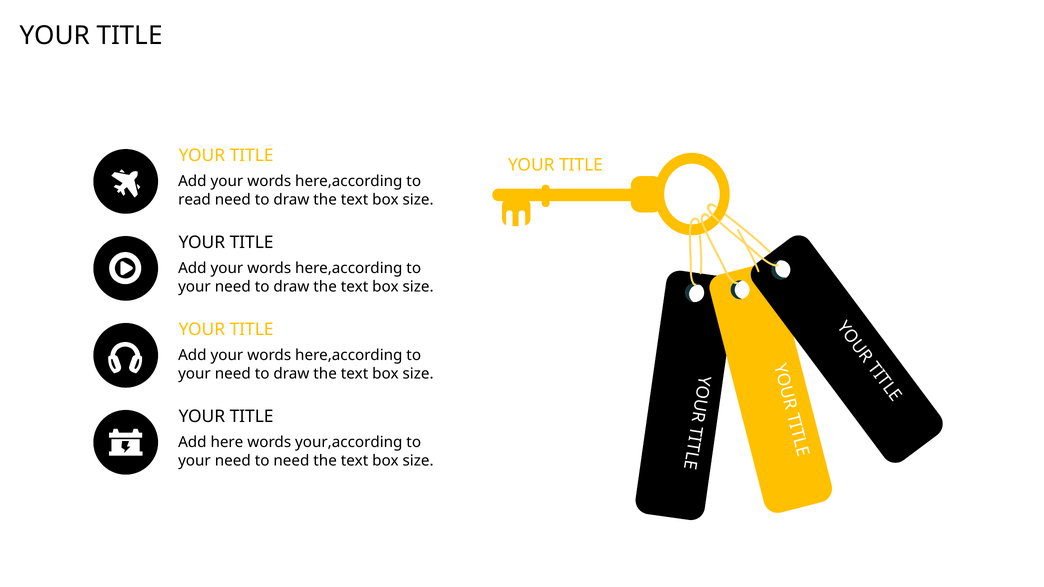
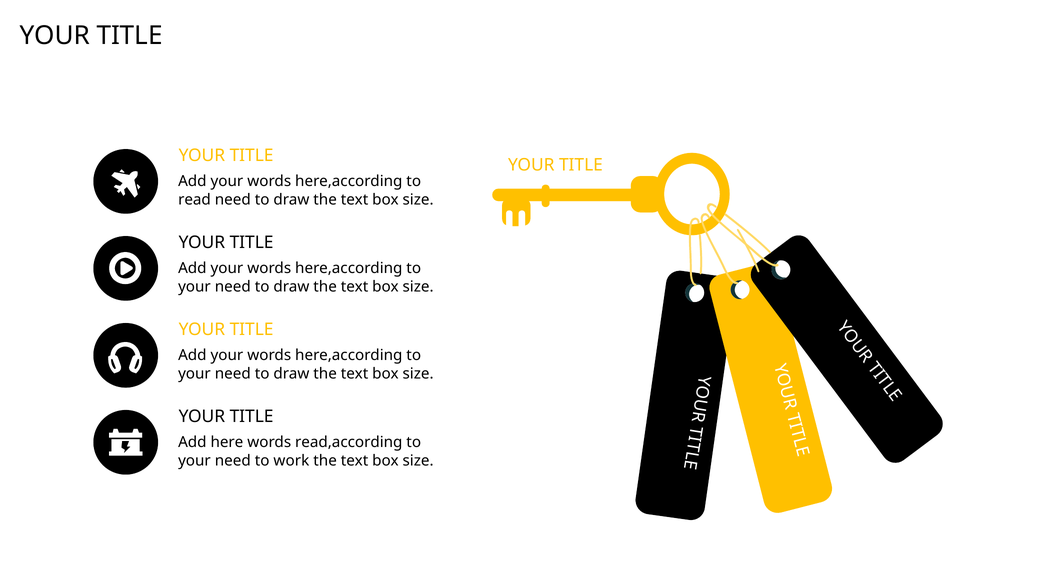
your,according: your,according -> read,according
to need: need -> work
